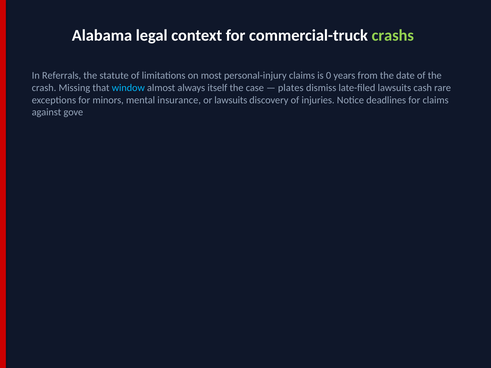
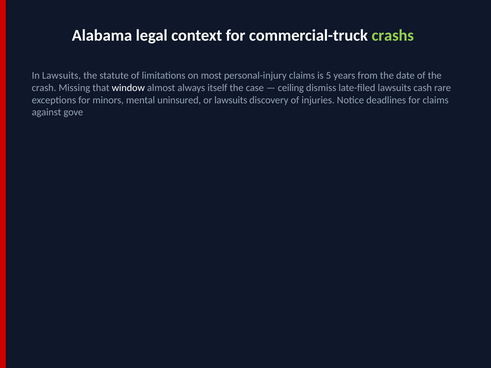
In Referrals: Referrals -> Lawsuits
0: 0 -> 5
window colour: light blue -> white
plates: plates -> ceiling
insurance: insurance -> uninsured
